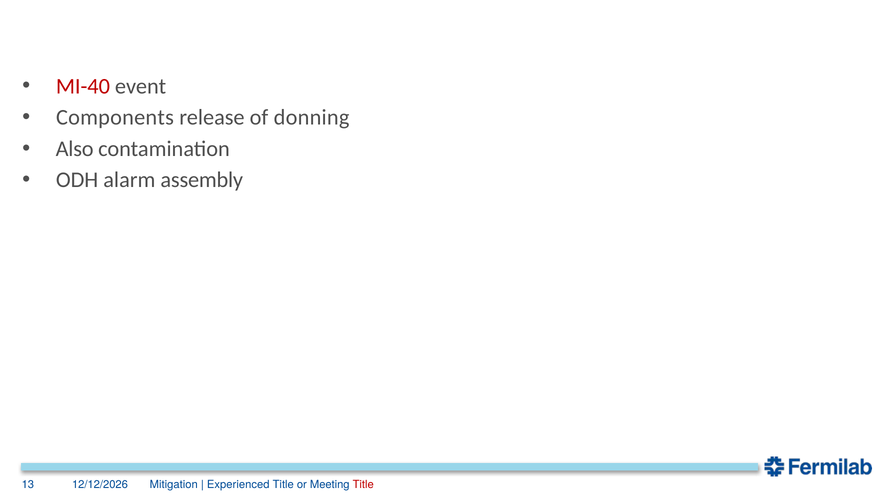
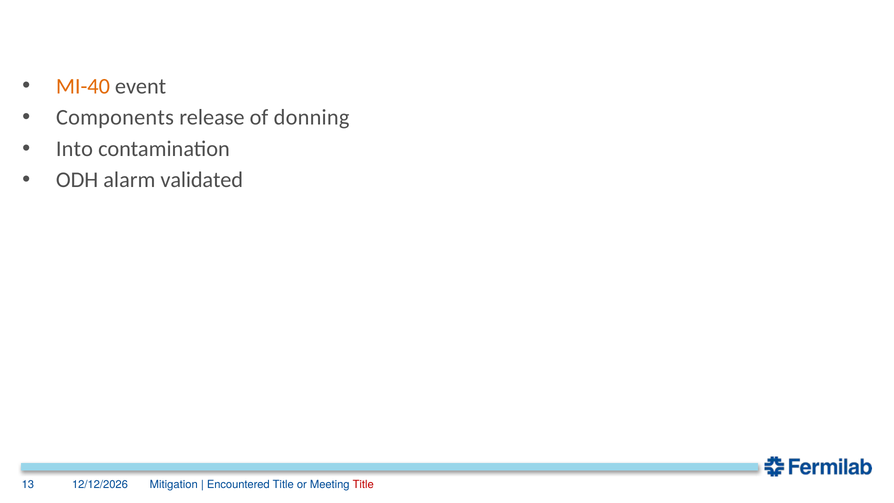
MI-40 colour: red -> orange
Also: Also -> Into
assembly: assembly -> validated
Experienced: Experienced -> Encountered
